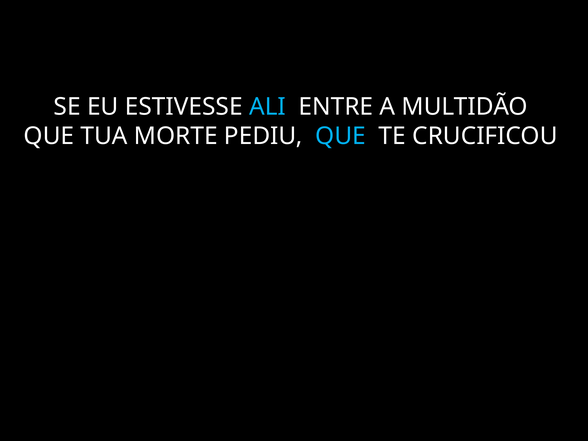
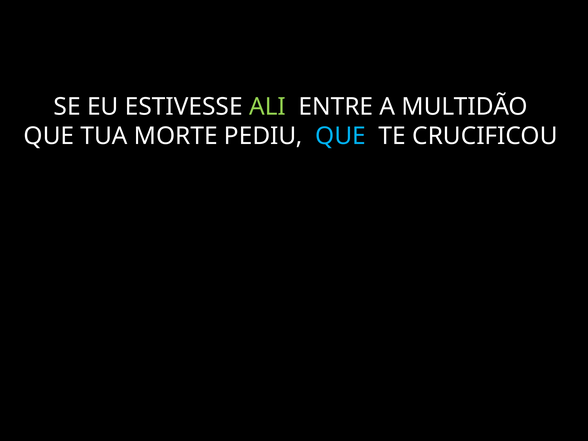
ALI colour: light blue -> light green
